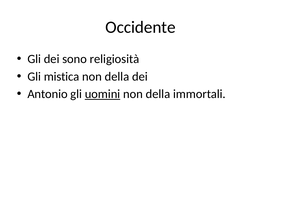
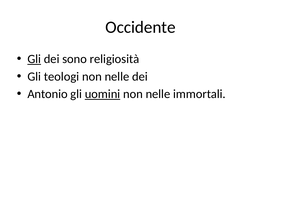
Gli at (34, 59) underline: none -> present
mistica: mistica -> teologi
della at (117, 76): della -> nelle
della at (158, 94): della -> nelle
